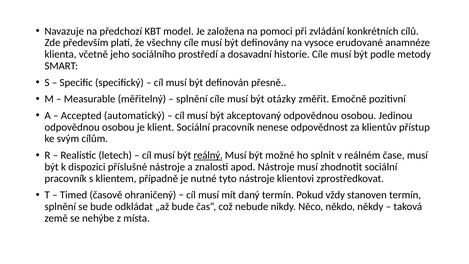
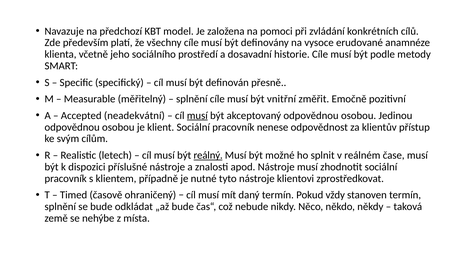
otázky: otázky -> vnitřní
automatický: automatický -> neadekvátní
musí at (197, 115) underline: none -> present
